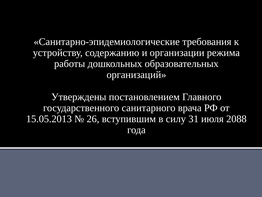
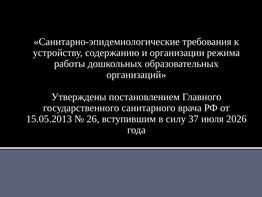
31: 31 -> 37
2088: 2088 -> 2026
